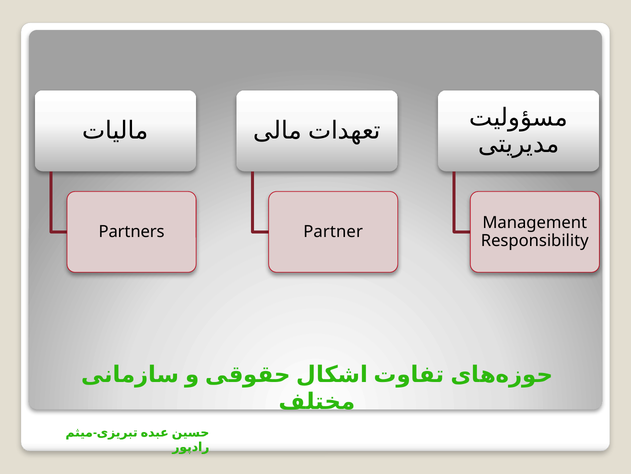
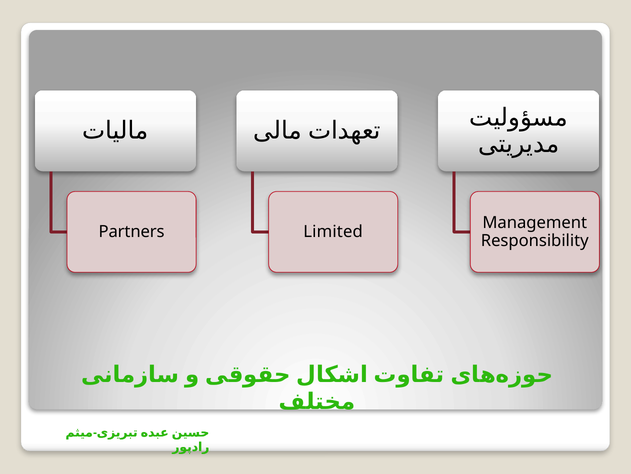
Partner: Partner -> Limited
